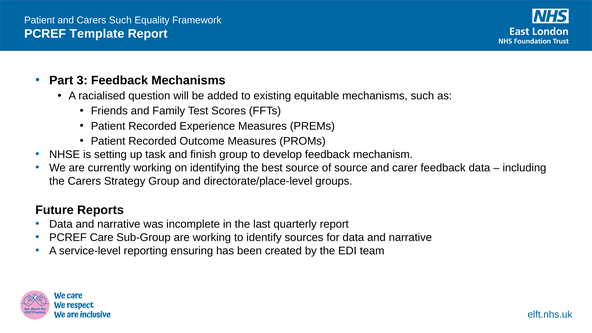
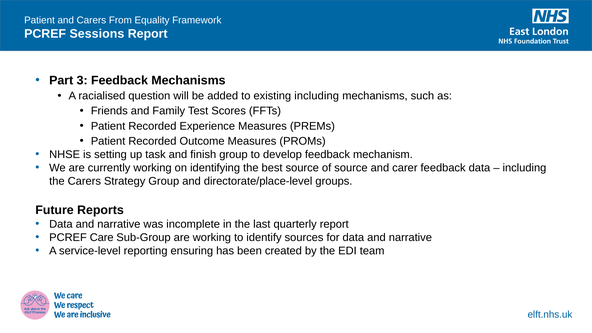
Carers Such: Such -> From
Template: Template -> Sessions
existing equitable: equitable -> including
